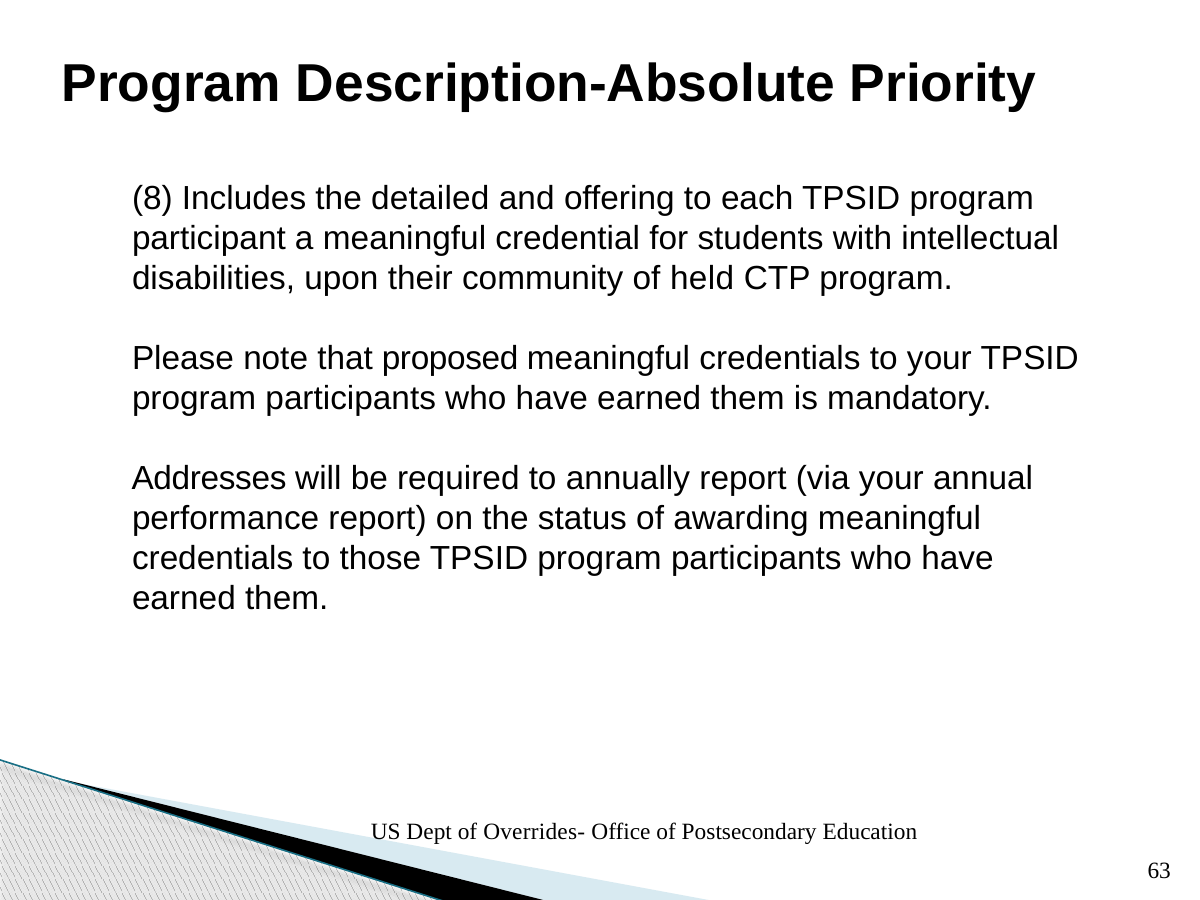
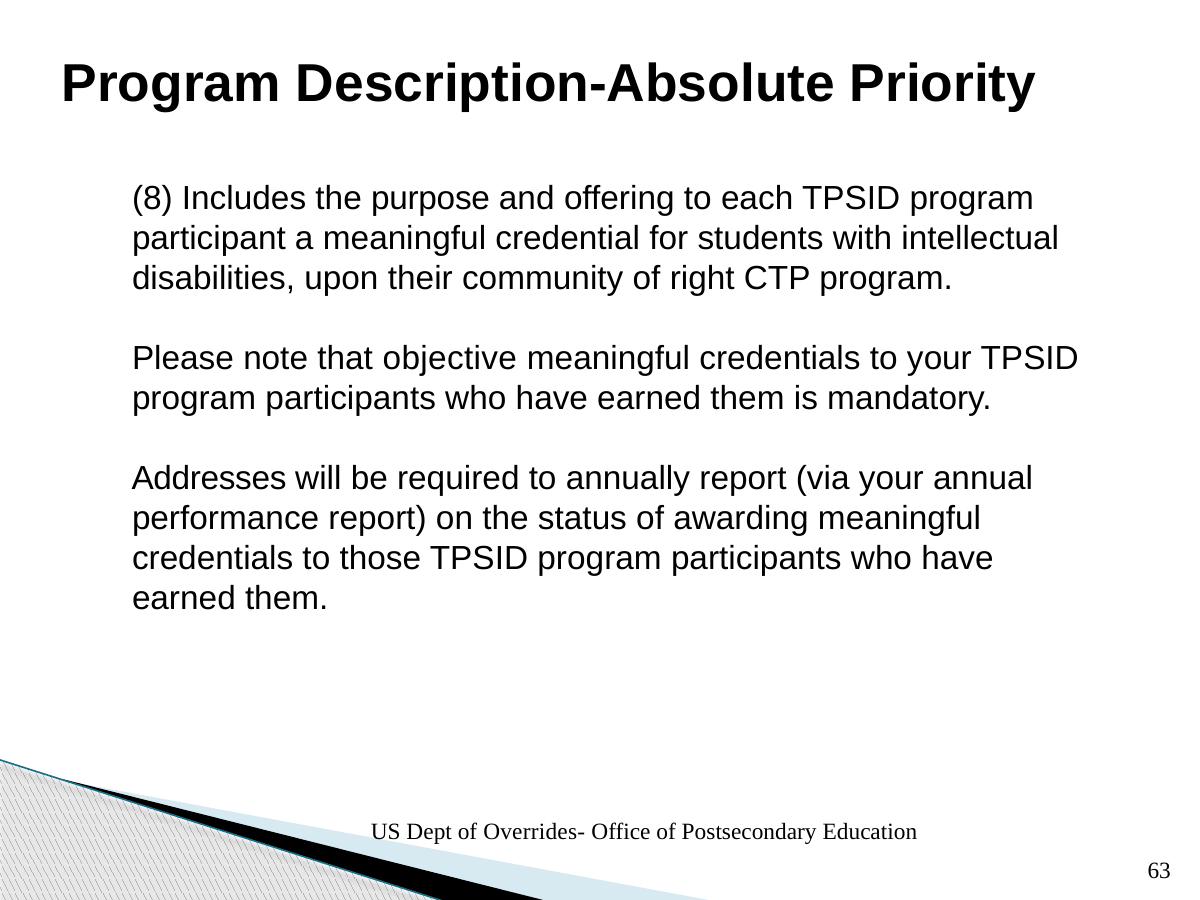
detailed: detailed -> purpose
held: held -> right
proposed: proposed -> objective
